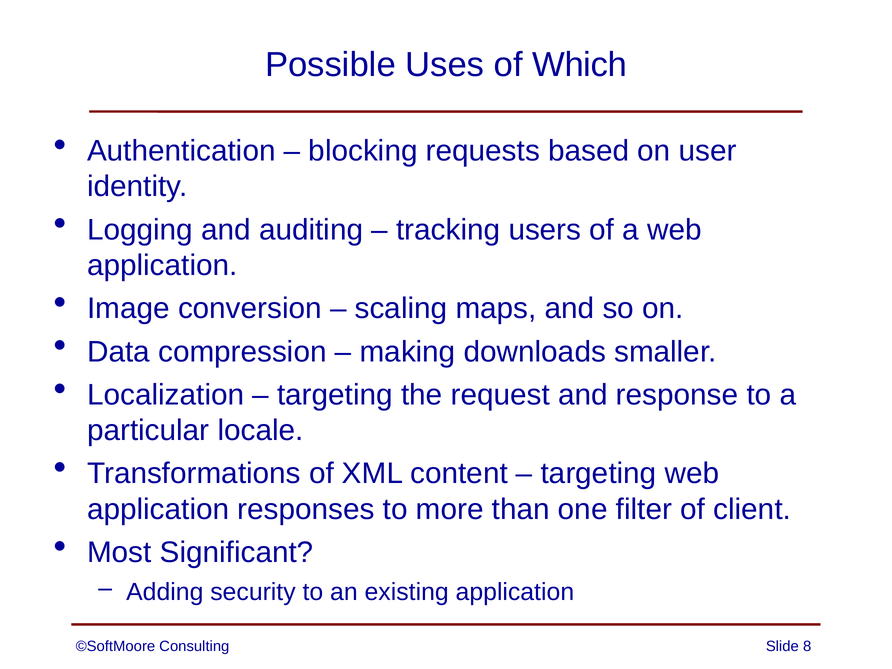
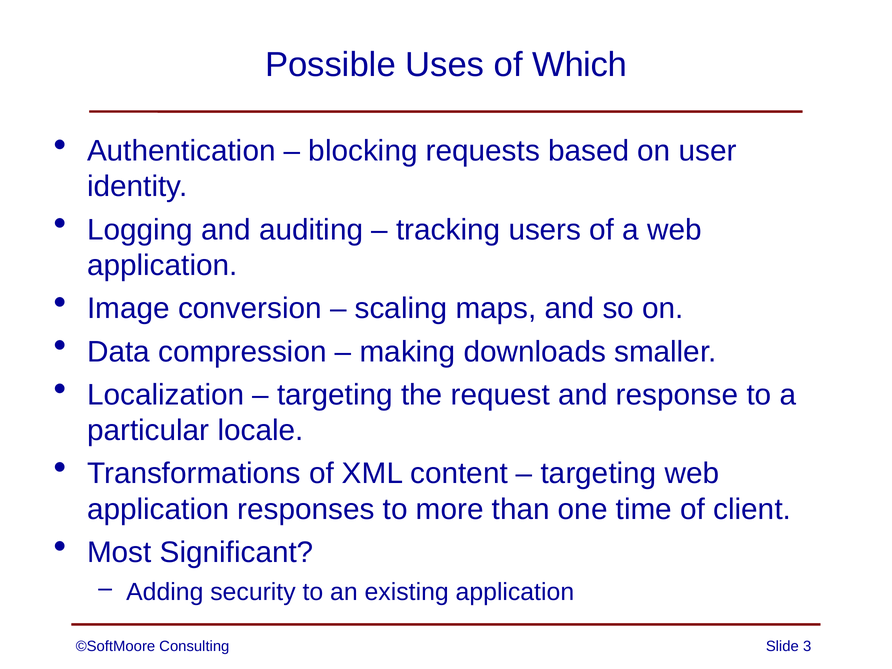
filter: filter -> time
8: 8 -> 3
